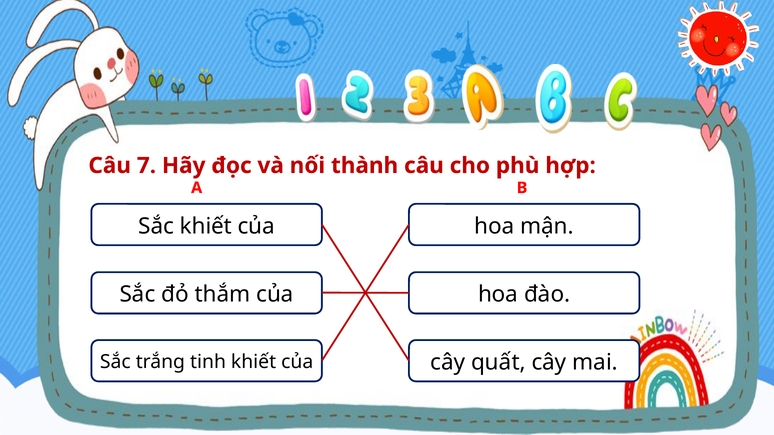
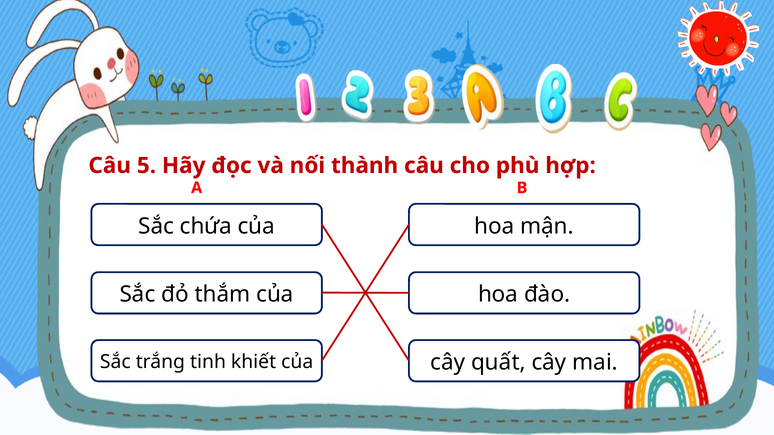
7: 7 -> 5
Sắc khiết: khiết -> chứa
